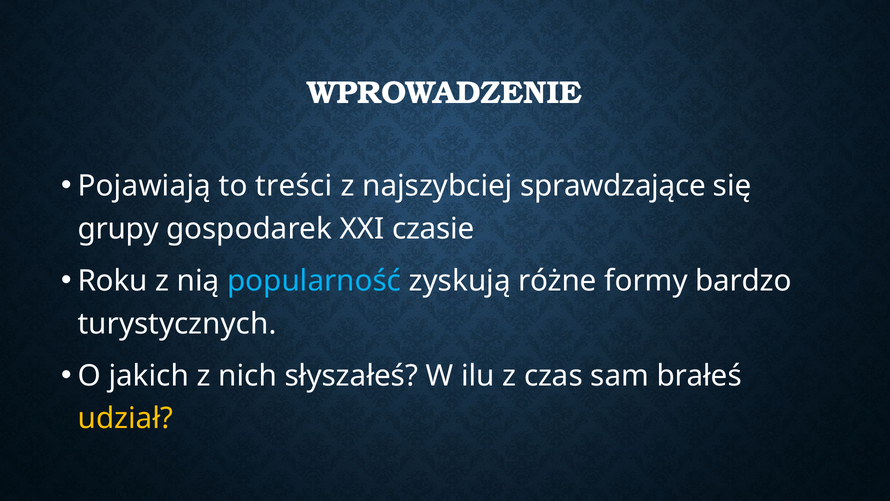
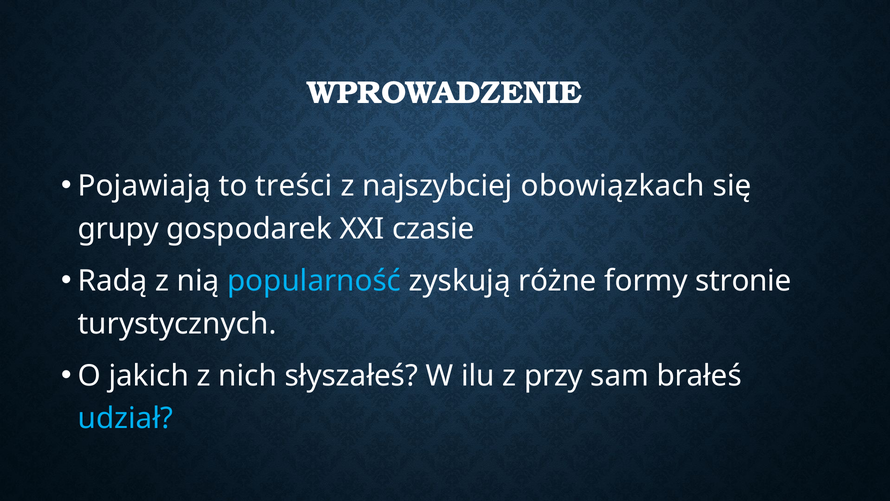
sprawdzające: sprawdzające -> obowiązkach
Roku: Roku -> Radą
bardzo: bardzo -> stronie
czas: czas -> przy
udział colour: yellow -> light blue
